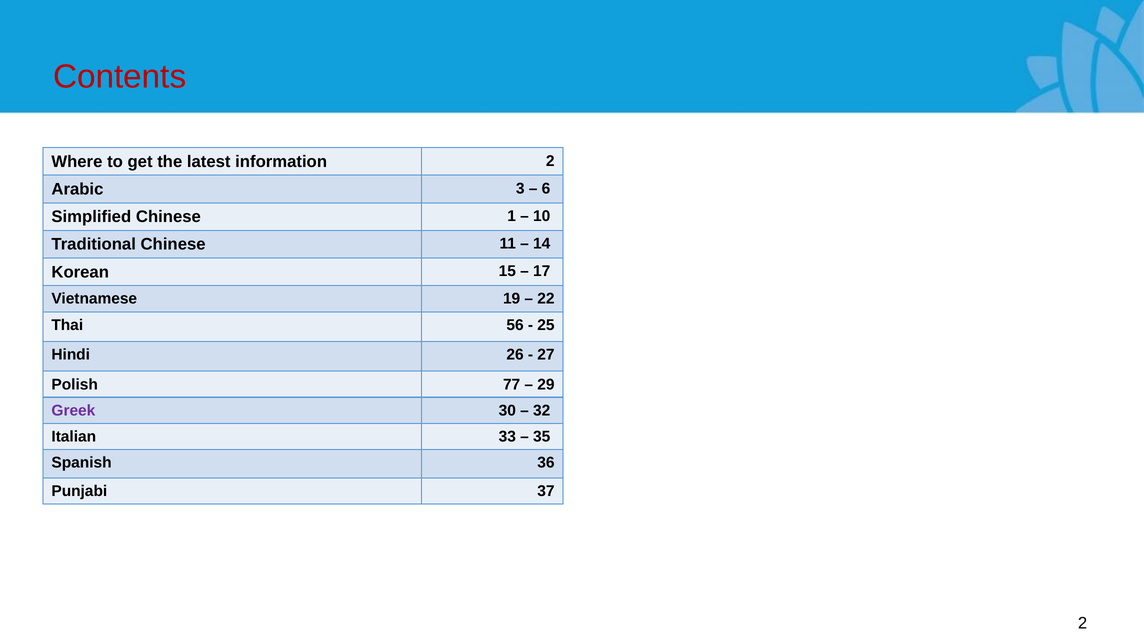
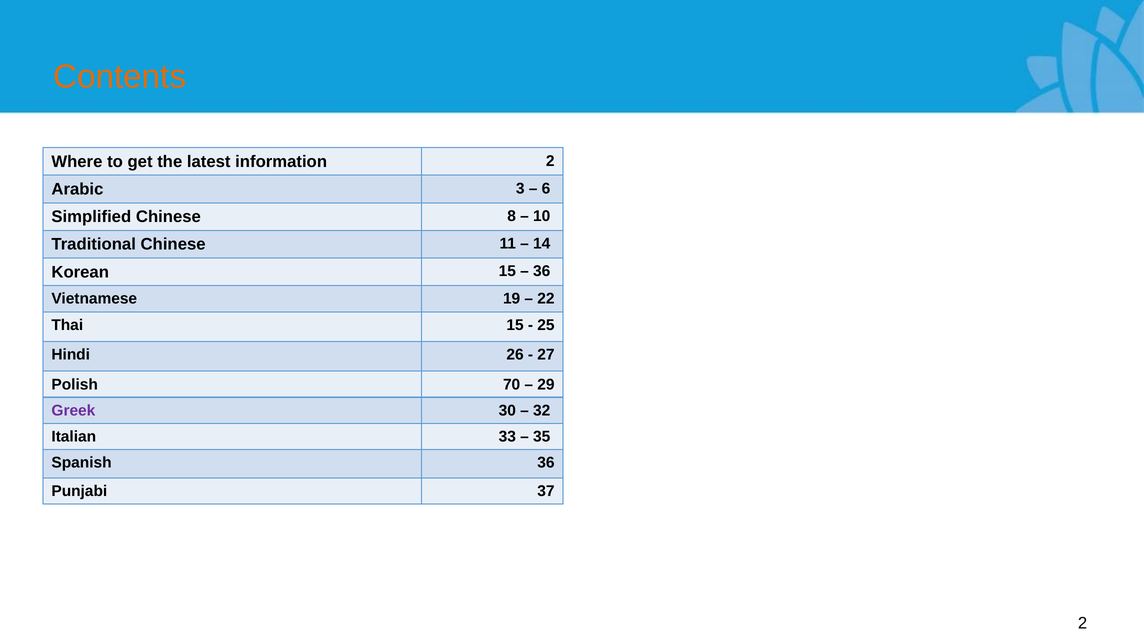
Contents colour: red -> orange
1: 1 -> 8
17 at (542, 271): 17 -> 36
Thai 56: 56 -> 15
77: 77 -> 70
